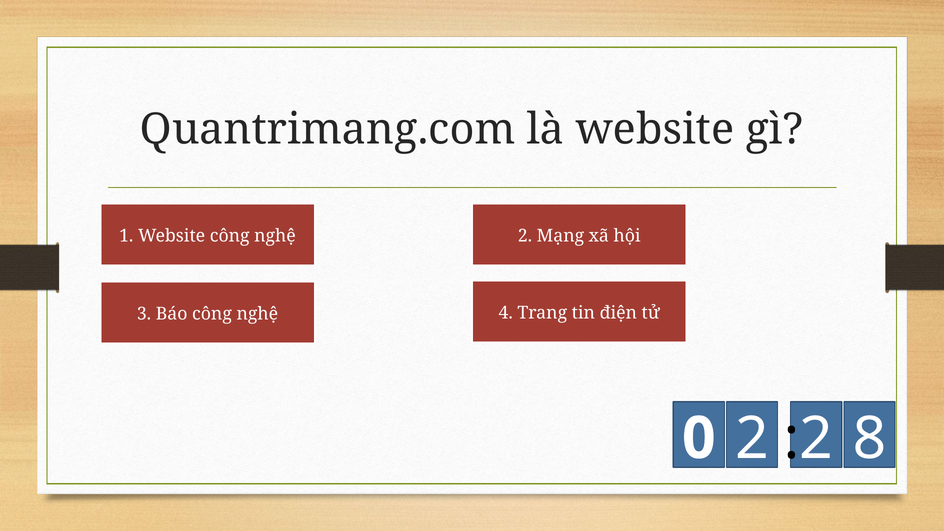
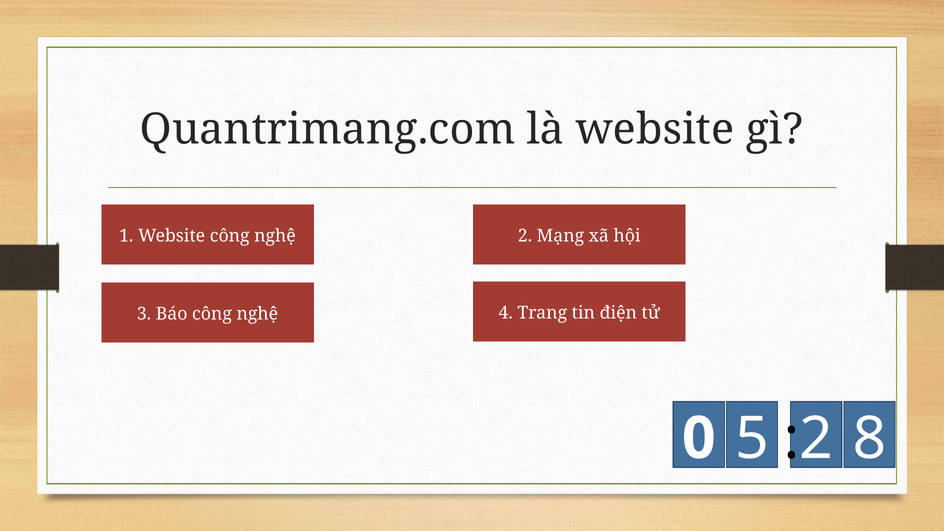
0 2: 2 -> 5
